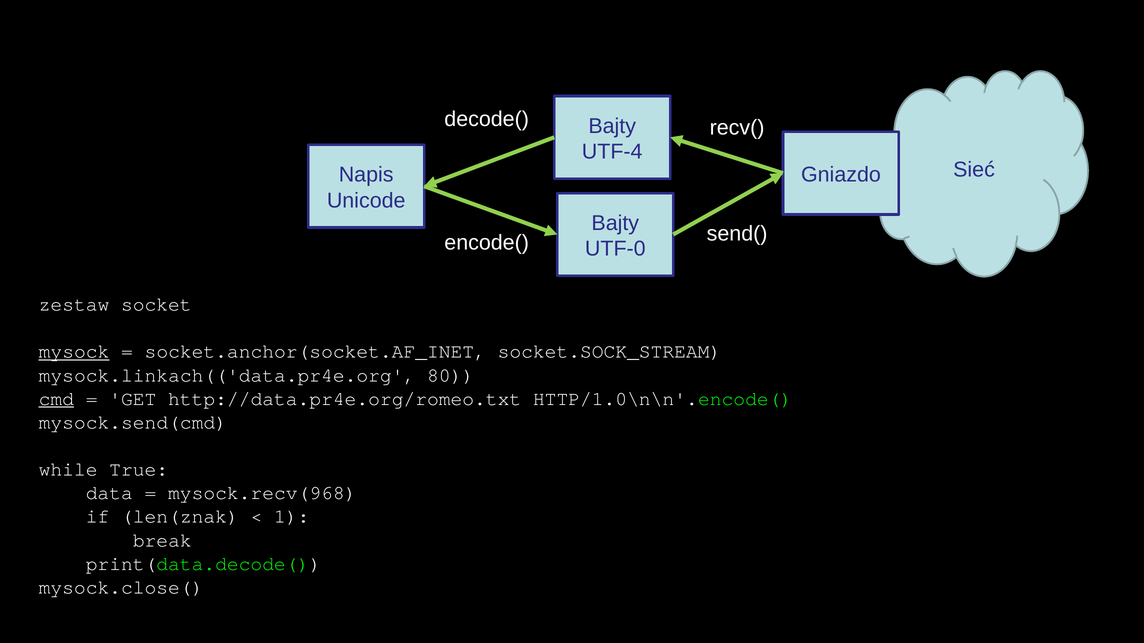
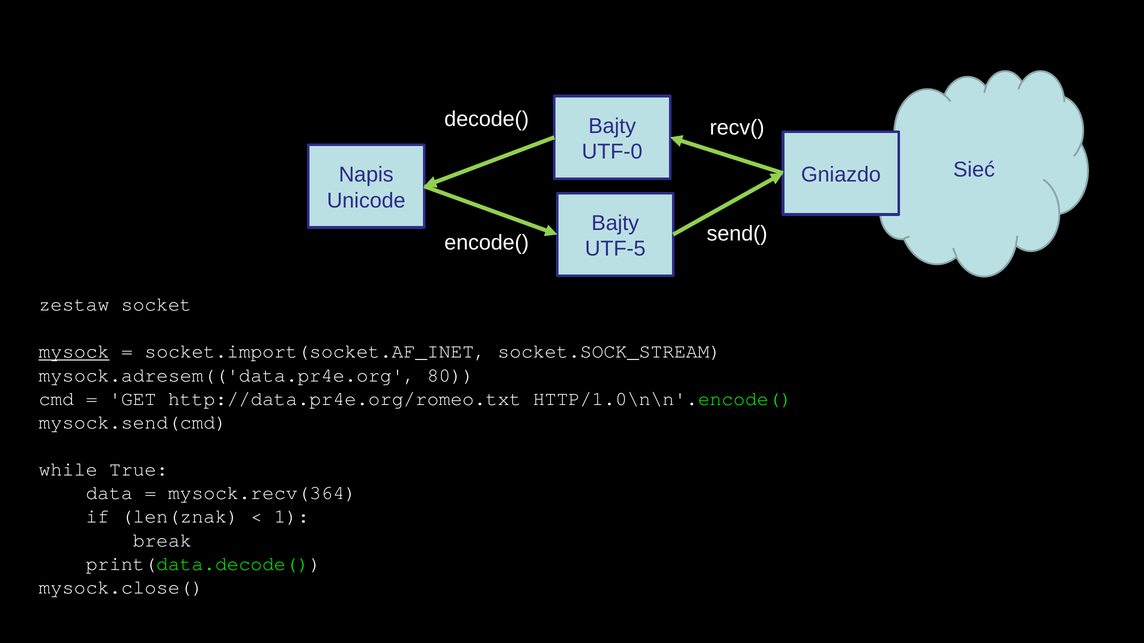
UTF-4: UTF-4 -> UTF-0
UTF-0: UTF-0 -> UTF-5
socket.anchor(socket.AF_INET: socket.anchor(socket.AF_INET -> socket.import(socket.AF_INET
mysock.linkach(('data.pr4e.org: mysock.linkach(('data.pr4e.org -> mysock.adresem(('data.pr4e.org
cmd underline: present -> none
mysock.recv(968: mysock.recv(968 -> mysock.recv(364
